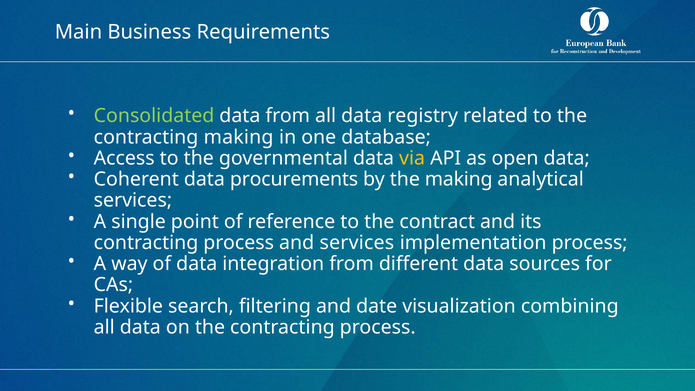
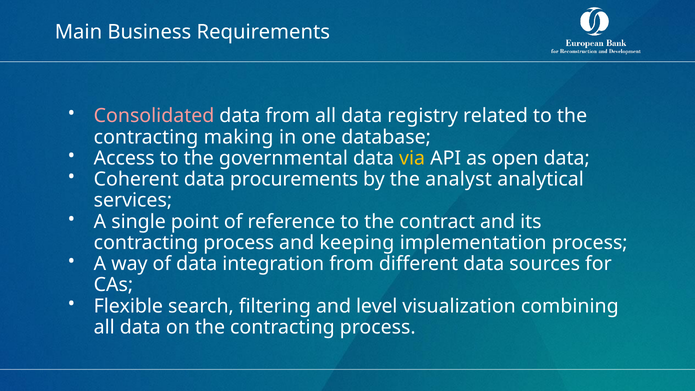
Consolidated colour: light green -> pink
the making: making -> analyst
and services: services -> keeping
date: date -> level
